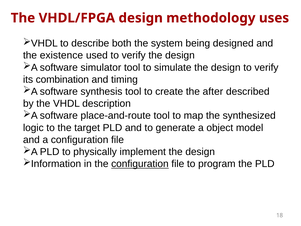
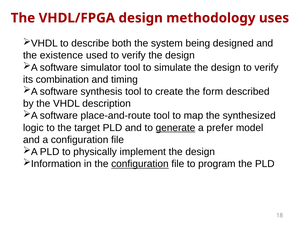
after: after -> form
generate underline: none -> present
object: object -> prefer
